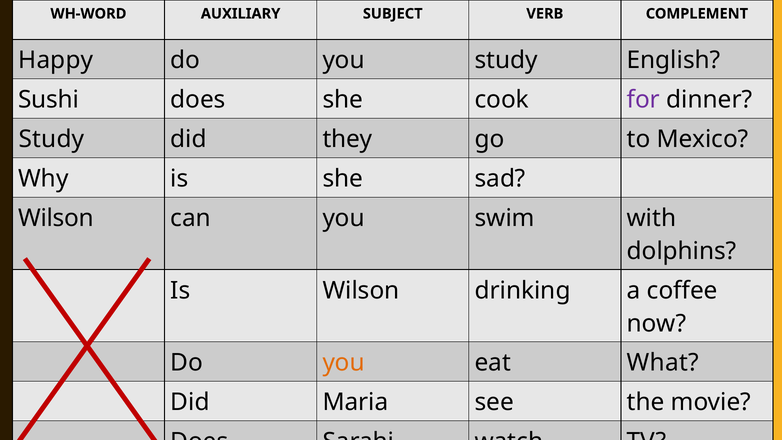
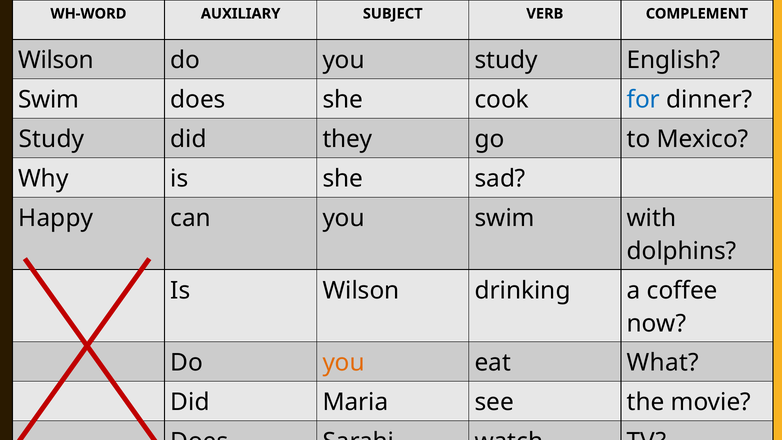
Happy at (56, 60): Happy -> Wilson
Sushi at (49, 100): Sushi -> Swim
for colour: purple -> blue
Wilson at (56, 218): Wilson -> Happy
